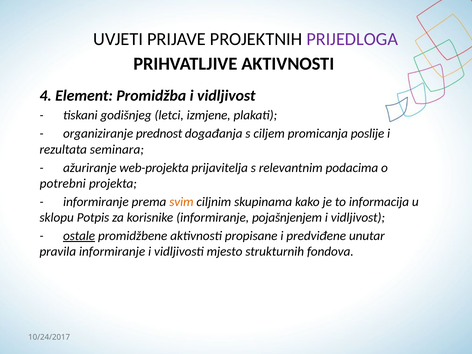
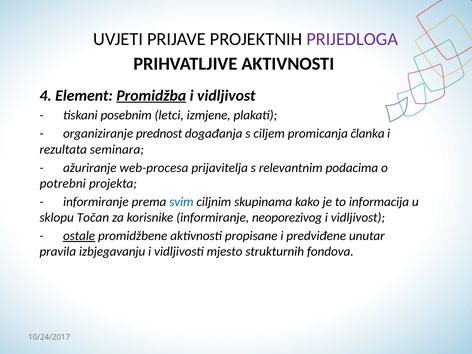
Promidžba underline: none -> present
godišnjeg: godišnjeg -> posebnim
poslije: poslije -> članka
web-projekta: web-projekta -> web-procesa
svim colour: orange -> blue
Potpis: Potpis -> Točan
pojašnjenjem: pojašnjenjem -> neoporezivog
pravila informiranje: informiranje -> izbjegavanju
